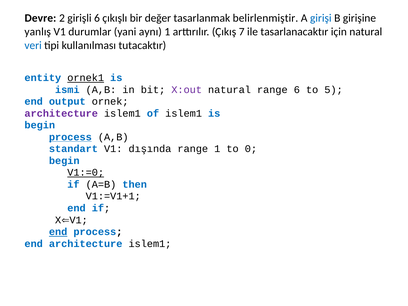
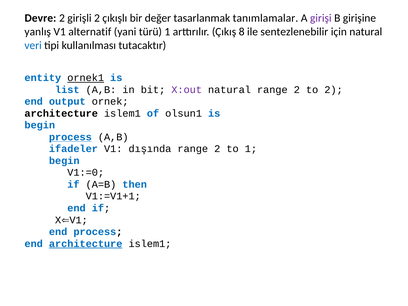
girişli 6: 6 -> 2
belirlenmiştir: belirlenmiştir -> tanımlamalar
girişi colour: blue -> purple
durumlar: durumlar -> alternatif
aynı: aynı -> türü
7: 7 -> 8
tasarlanacaktır: tasarlanacaktır -> sentezlenebilir
ismi: ismi -> list
natural range 6: 6 -> 2
to 5: 5 -> 2
architecture at (61, 113) colour: purple -> black
of islem1: islem1 -> olsun1
standart: standart -> ifadeler
1 at (217, 149): 1 -> 2
to 0: 0 -> 1
V1:=0 underline: present -> none
end at (58, 232) underline: present -> none
architecture at (86, 244) underline: none -> present
